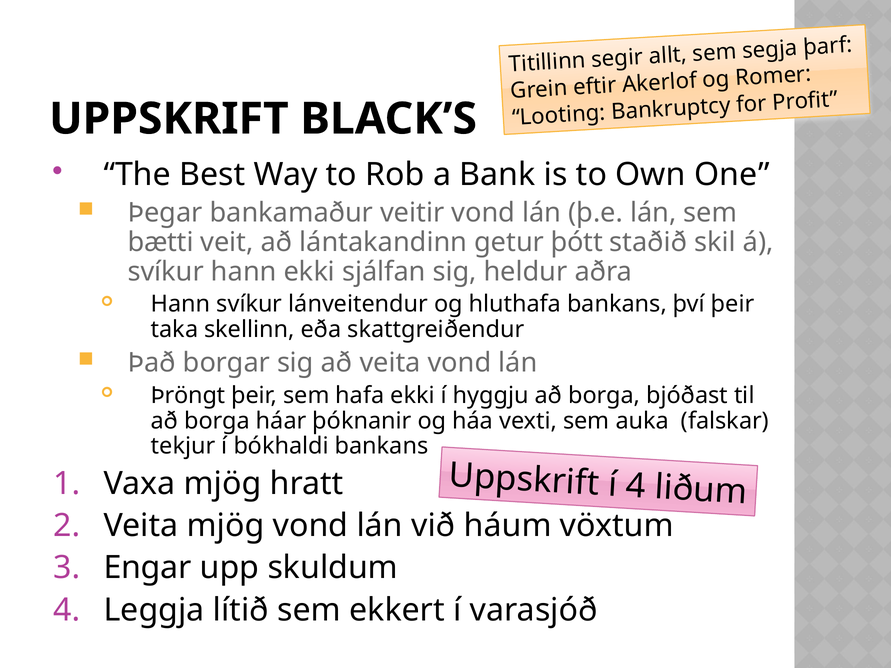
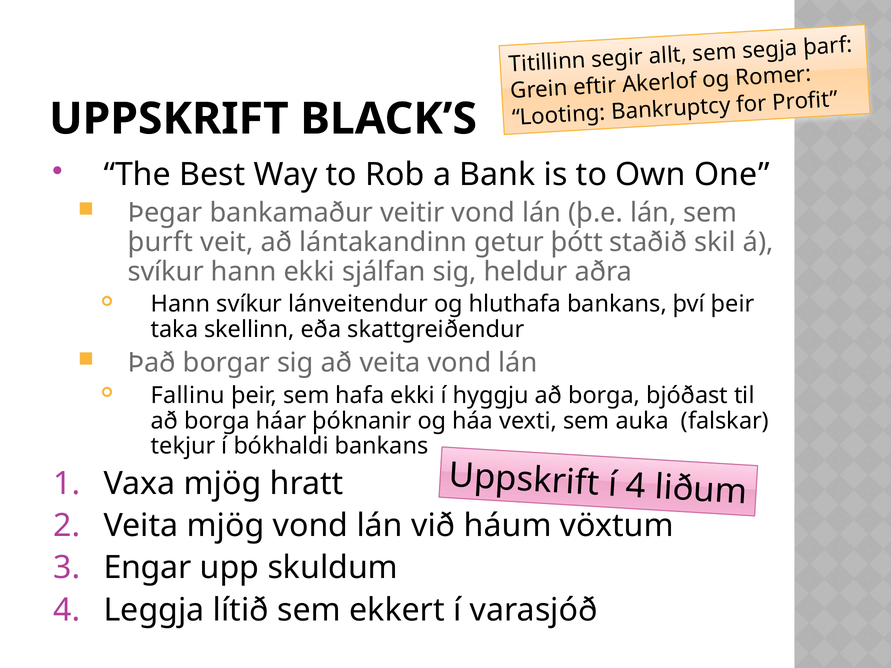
bætti: bætti -> þurft
Þröngt: Þröngt -> Fallinu
